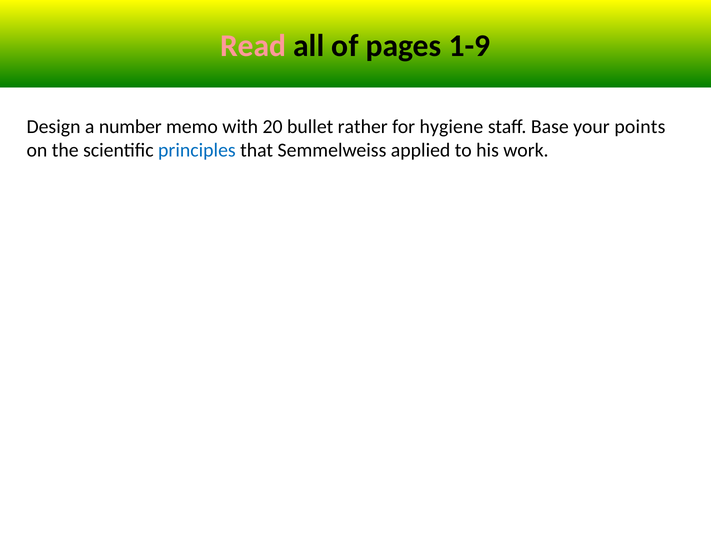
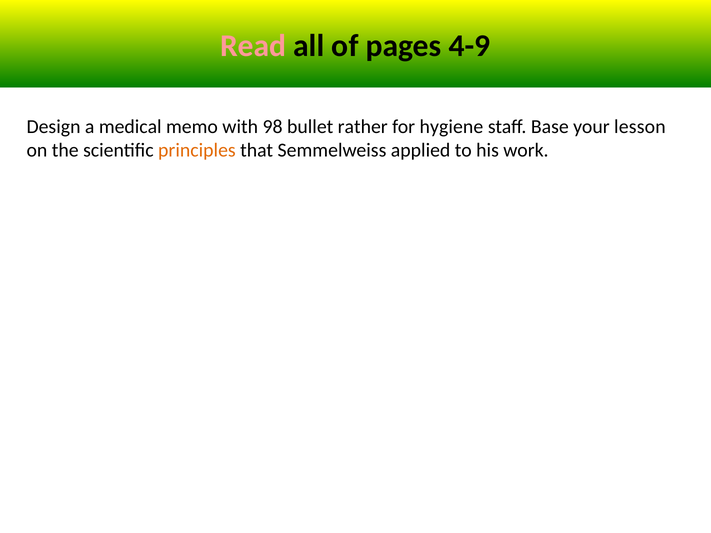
1-9: 1-9 -> 4-9
number: number -> medical
20: 20 -> 98
points: points -> lesson
principles colour: blue -> orange
